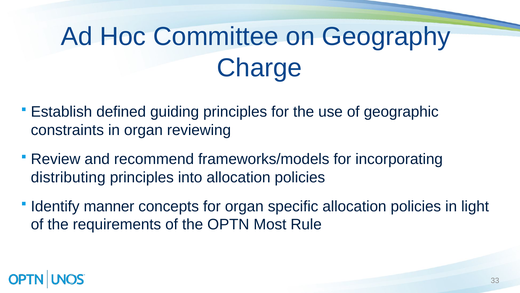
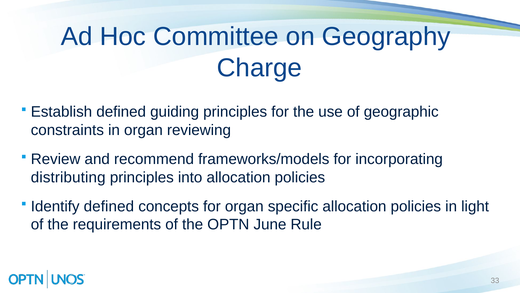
Identify manner: manner -> defined
Most: Most -> June
